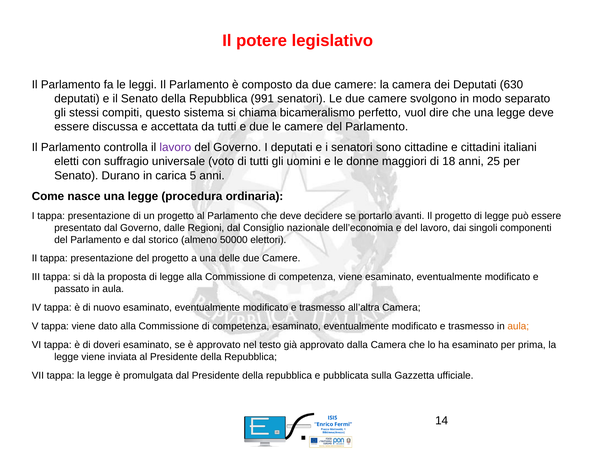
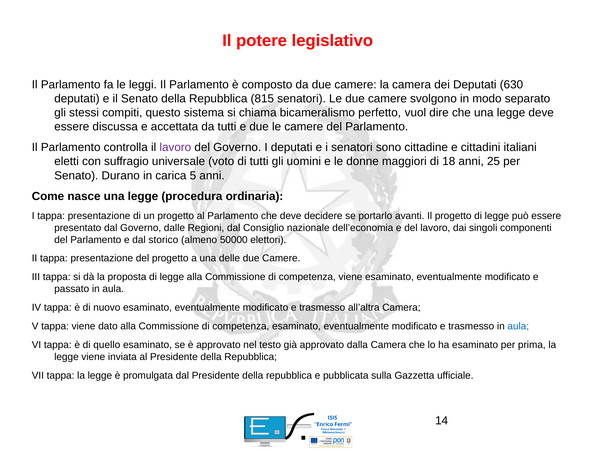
991: 991 -> 815
aula at (518, 326) colour: orange -> blue
doveri: doveri -> quello
